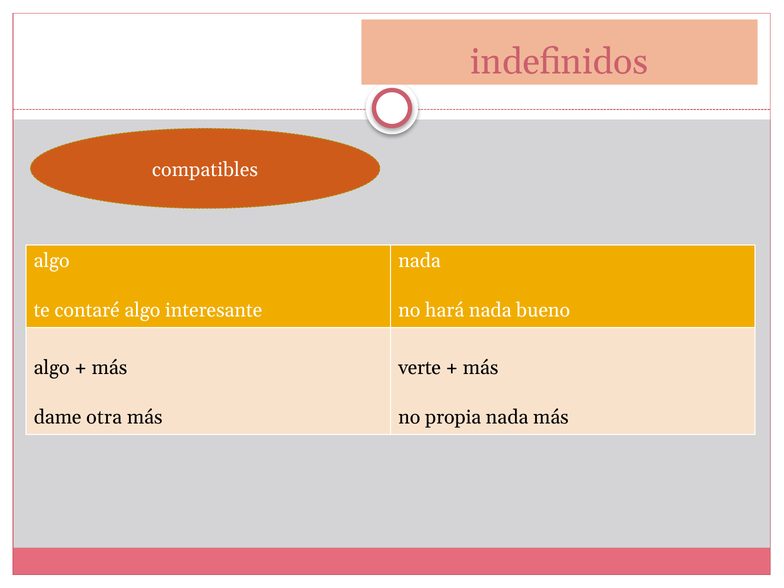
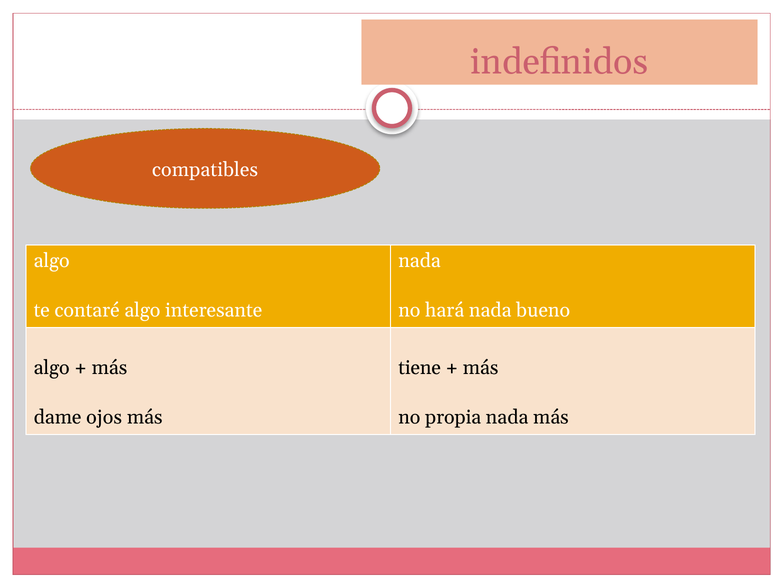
verte: verte -> tiene
otra: otra -> ojos
